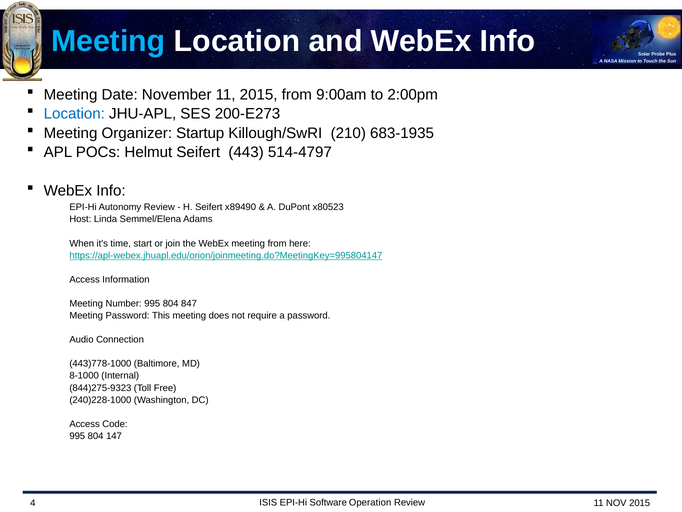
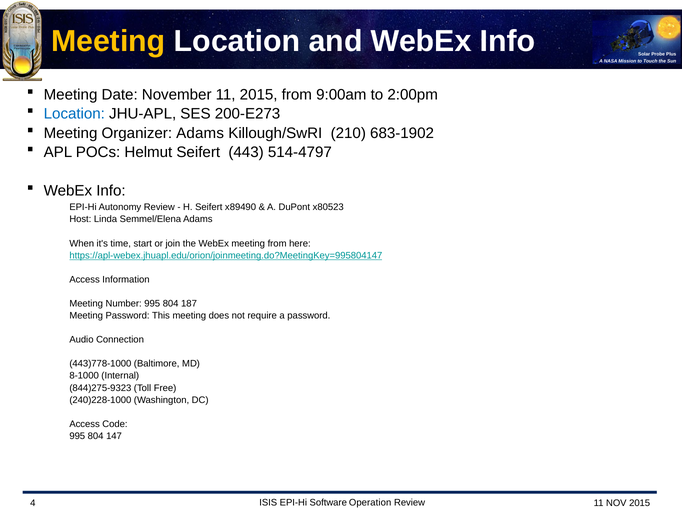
Meeting at (108, 41) colour: light blue -> yellow
Organizer Startup: Startup -> Adams
683-1935: 683-1935 -> 683-1902
847: 847 -> 187
